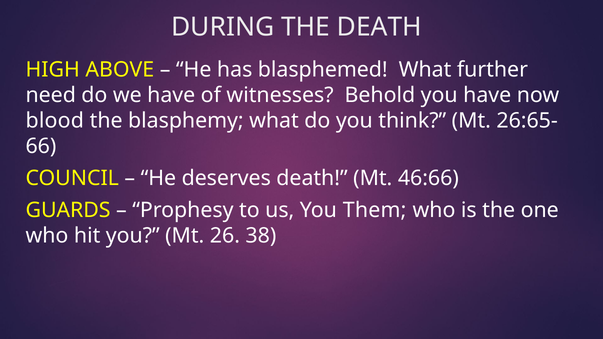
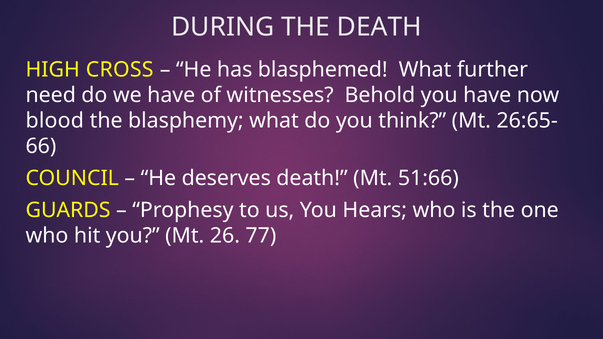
ABOVE: ABOVE -> CROSS
46:66: 46:66 -> 51:66
Them: Them -> Hears
38: 38 -> 77
